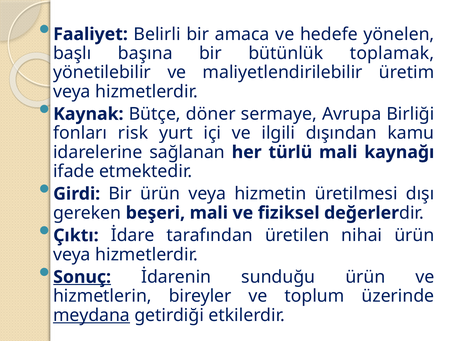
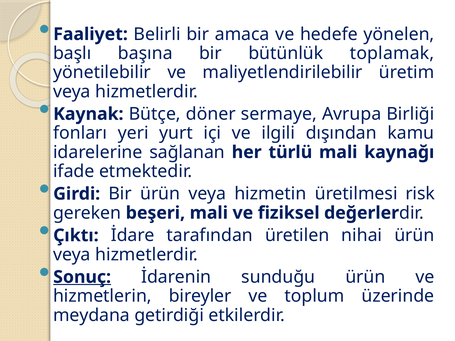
risk: risk -> yeri
dışı: dışı -> risk
meydana underline: present -> none
